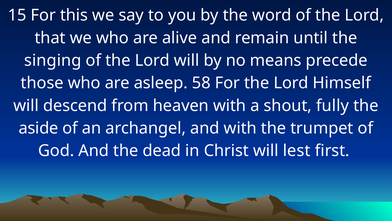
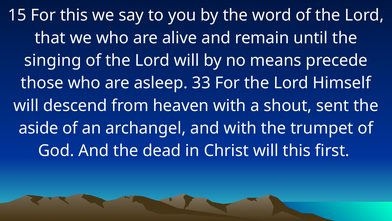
58: 58 -> 33
fully: fully -> sent
will lest: lest -> this
